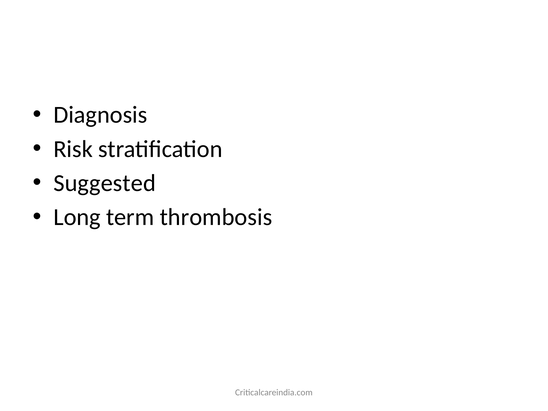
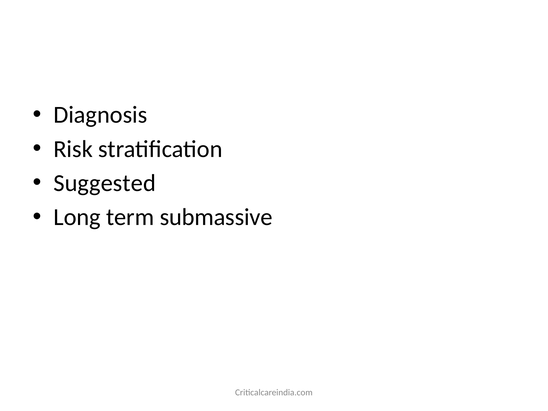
thrombosis: thrombosis -> submassive
